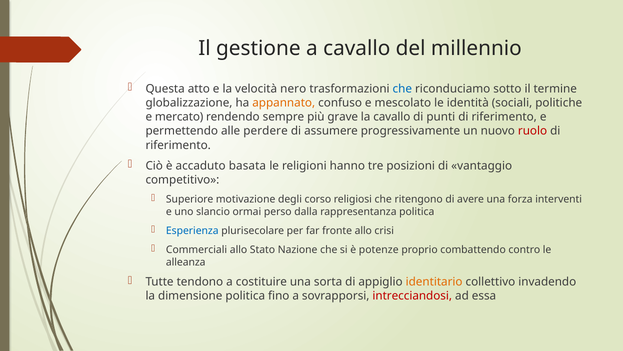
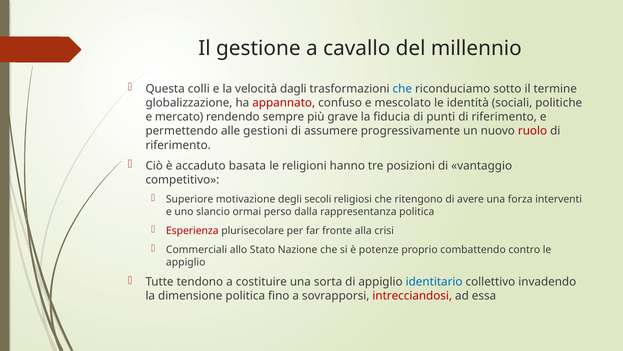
atto: atto -> colli
nero: nero -> dagli
appannato colour: orange -> red
la cavallo: cavallo -> fiducia
perdere: perdere -> gestioni
corso: corso -> secoli
Esperienza colour: blue -> red
fronte allo: allo -> alla
alleanza at (186, 262): alleanza -> appiglio
identitario colour: orange -> blue
